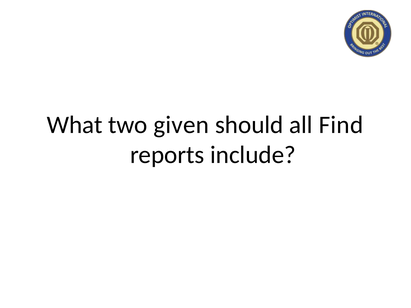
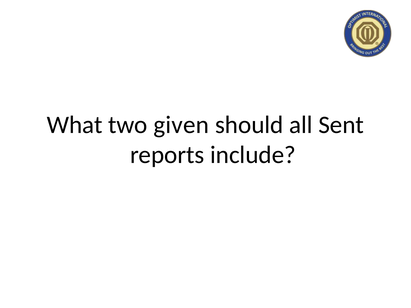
Find: Find -> Sent
